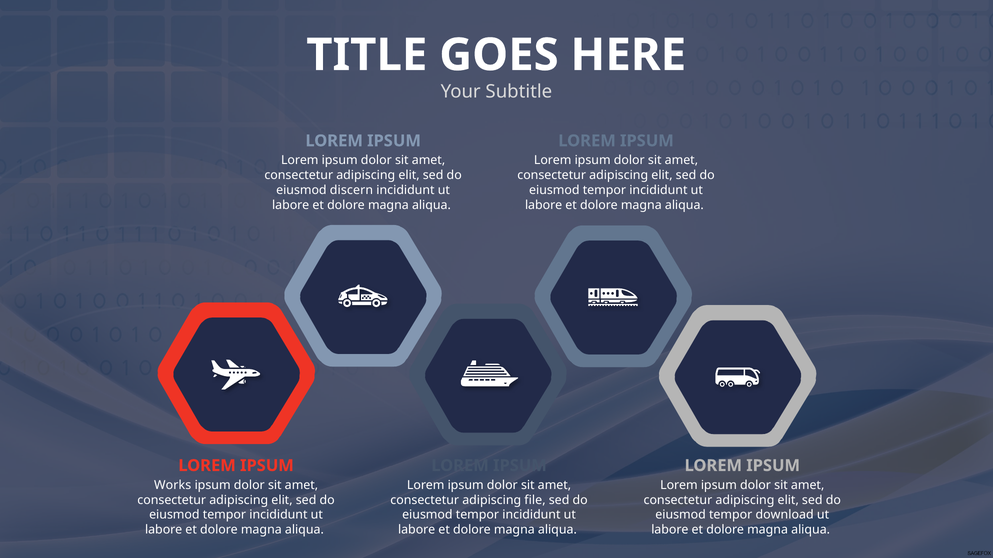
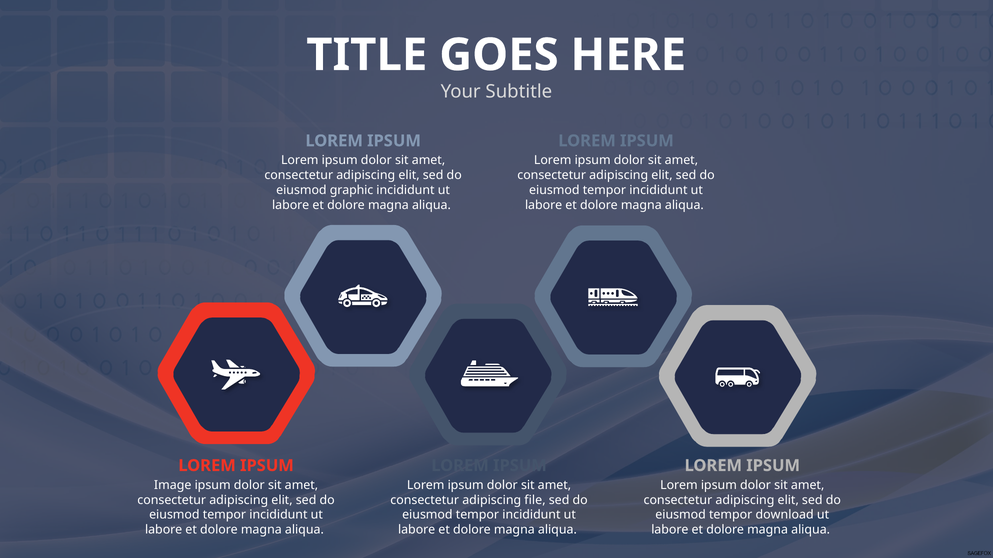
discern: discern -> graphic
Works: Works -> Image
